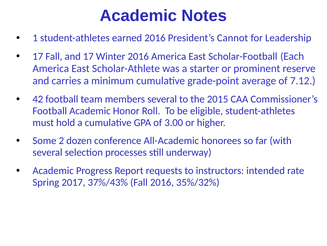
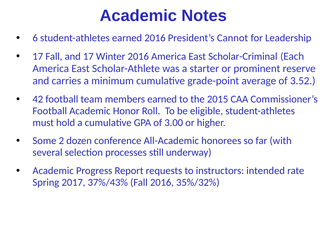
1: 1 -> 6
Scholar-Football: Scholar-Football -> Scholar-Criminal
7.12: 7.12 -> 3.52
members several: several -> earned
